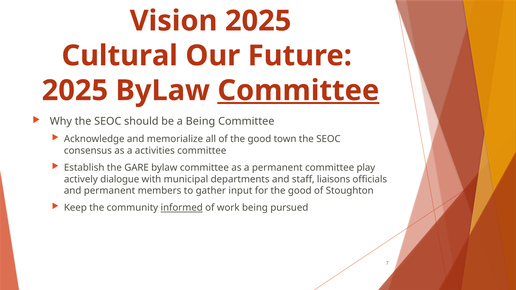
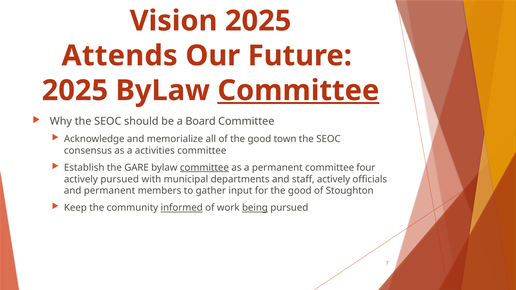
Cultural: Cultural -> Attends
a Being: Being -> Board
committee at (204, 168) underline: none -> present
play: play -> four
actively dialogue: dialogue -> pursued
staff liaisons: liaisons -> actively
being at (255, 208) underline: none -> present
